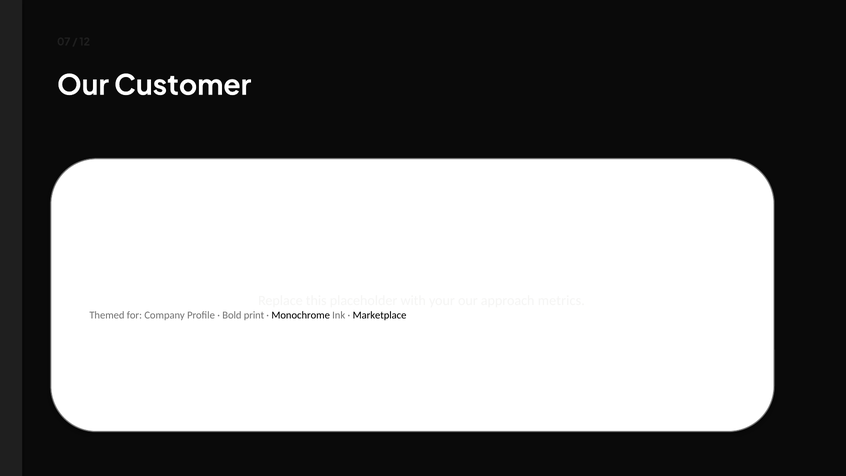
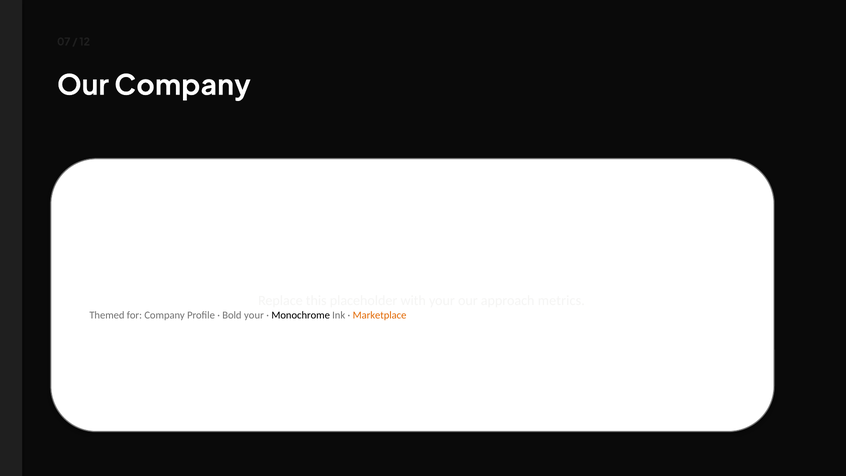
Our Customer: Customer -> Company
Bold print: print -> your
Marketplace colour: black -> orange
